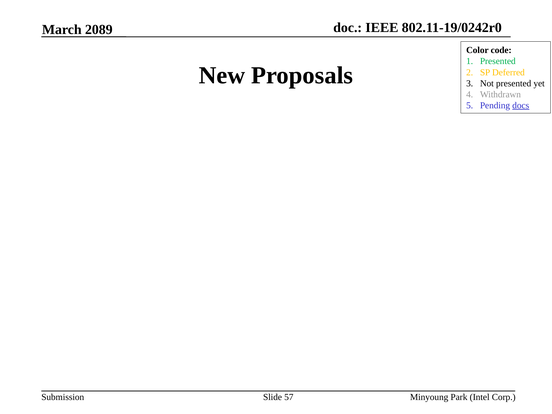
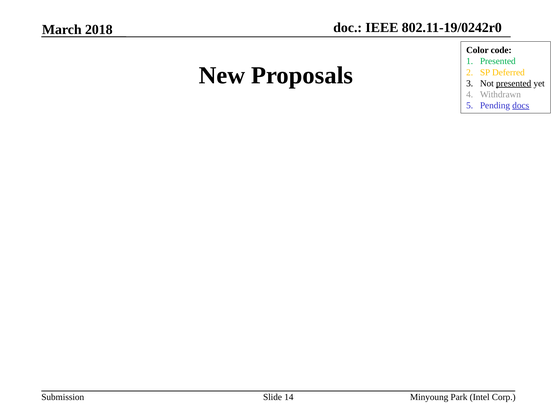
2089: 2089 -> 2018
presented at (514, 83) underline: none -> present
57: 57 -> 14
